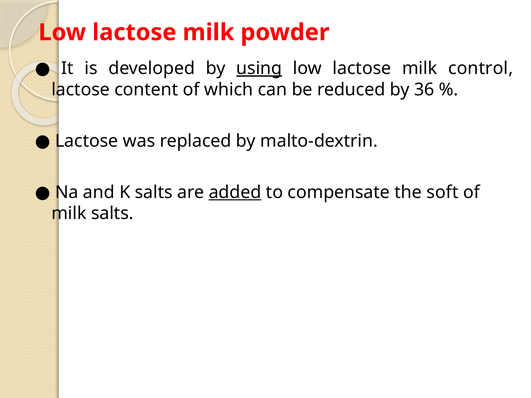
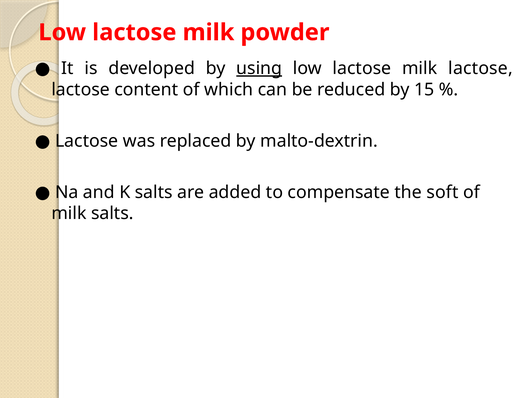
milk control: control -> lactose
36: 36 -> 15
added underline: present -> none
